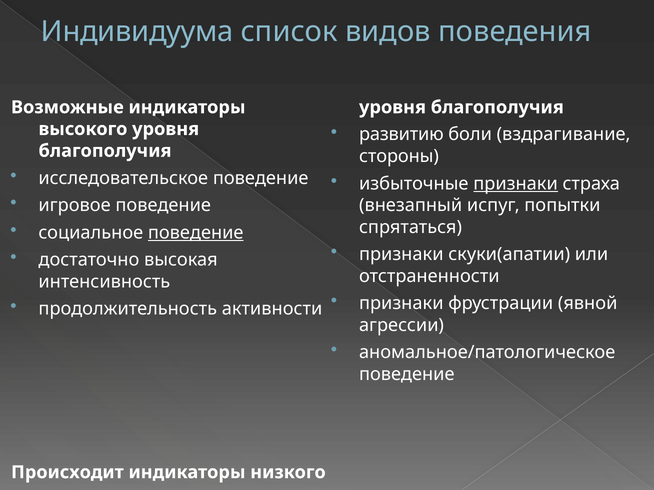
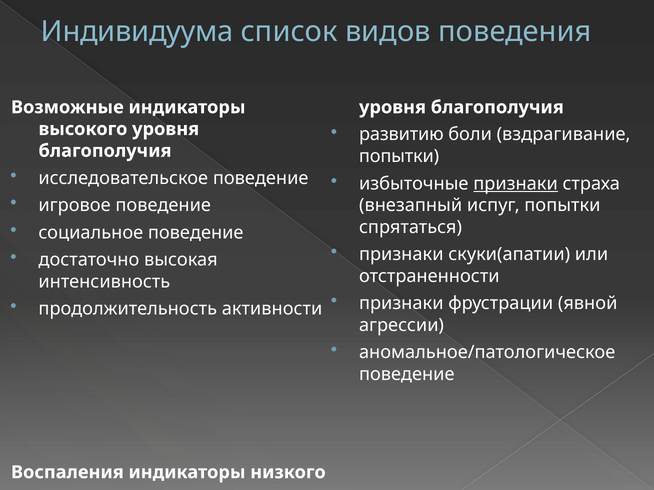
стороны at (399, 156): стороны -> попытки
поведение at (196, 233) underline: present -> none
Происходит: Происходит -> Воспаления
